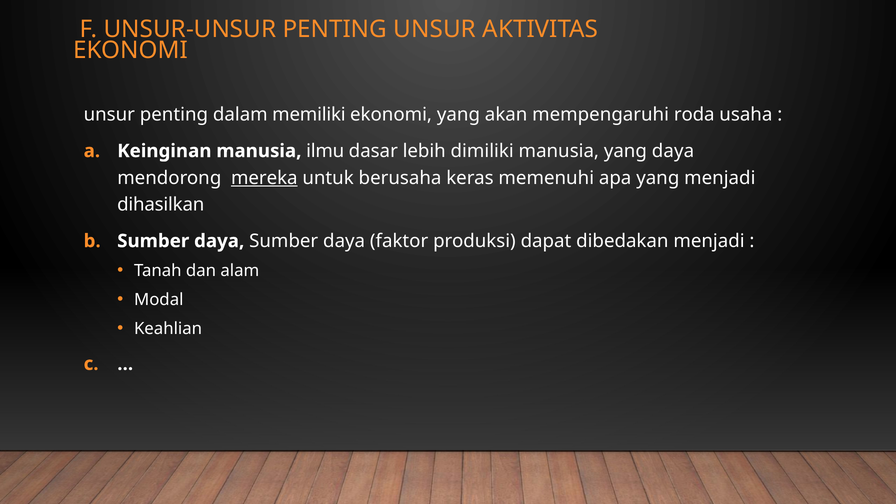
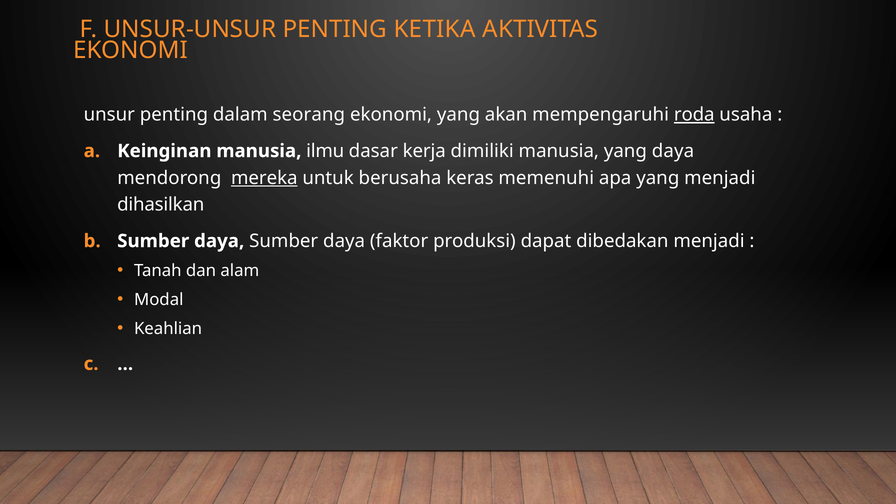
PENTING UNSUR: UNSUR -> KETIKA
memiliki: memiliki -> seorang
roda underline: none -> present
lebih: lebih -> kerja
